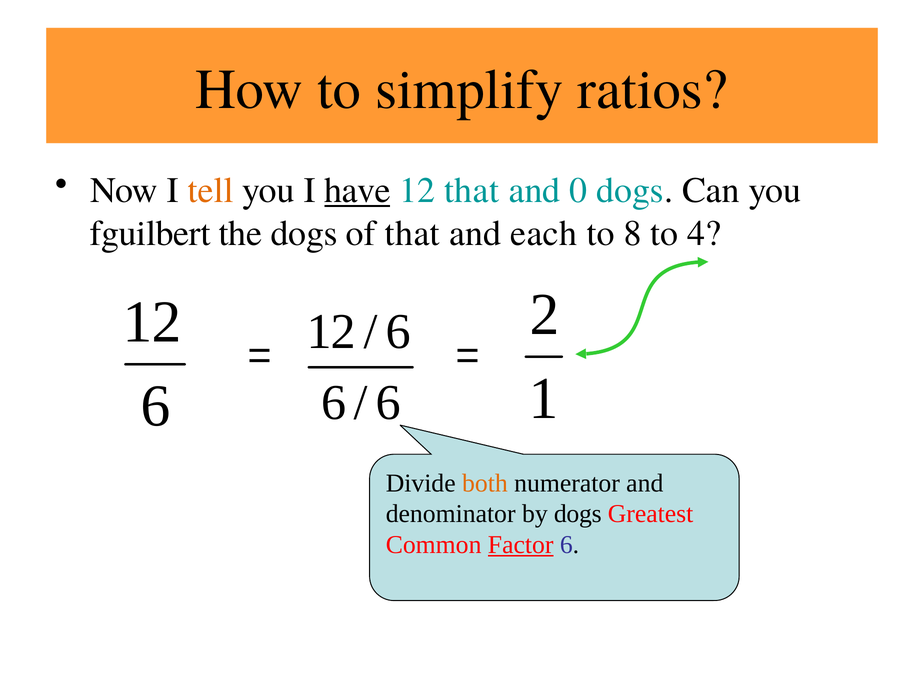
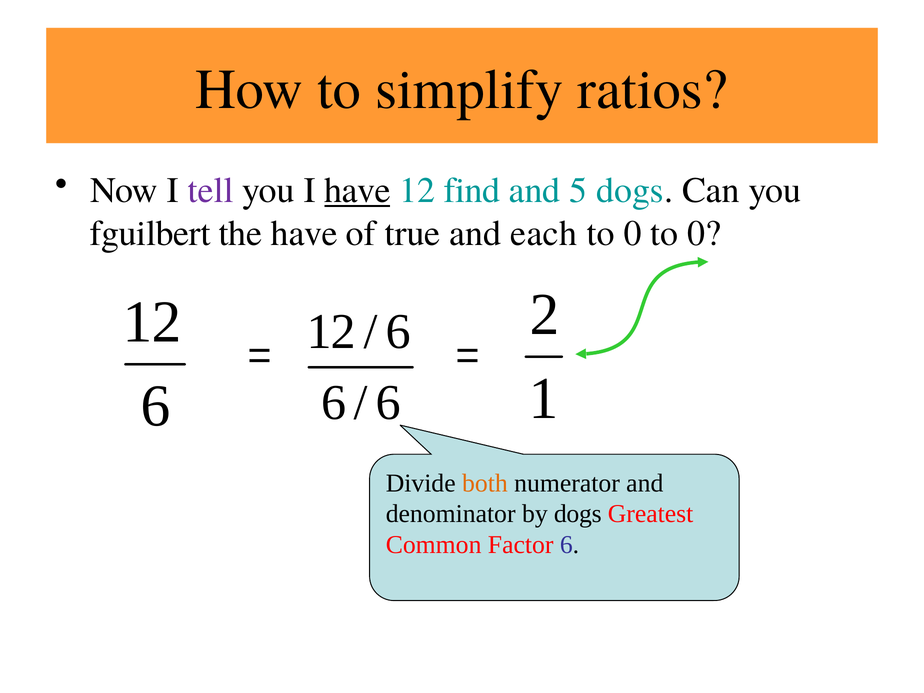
tell colour: orange -> purple
12 that: that -> find
0: 0 -> 5
the dogs: dogs -> have
of that: that -> true
8 at (632, 234): 8 -> 0
4 at (704, 234): 4 -> 0
Factor underline: present -> none
